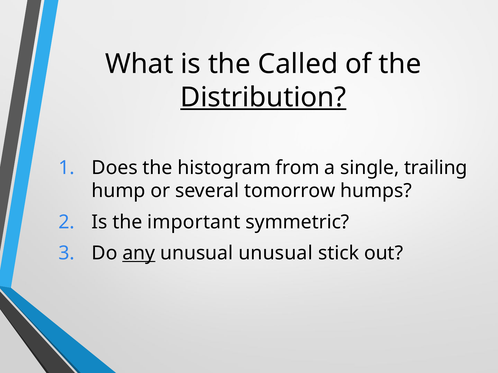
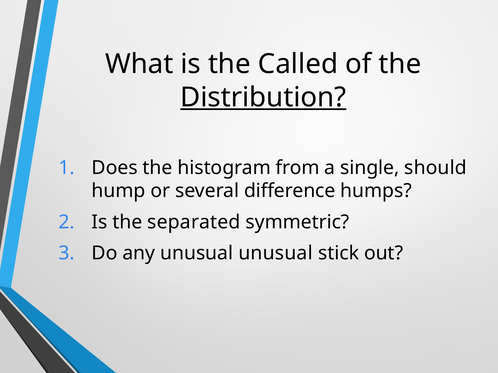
trailing: trailing -> should
tomorrow: tomorrow -> difference
important: important -> separated
any underline: present -> none
